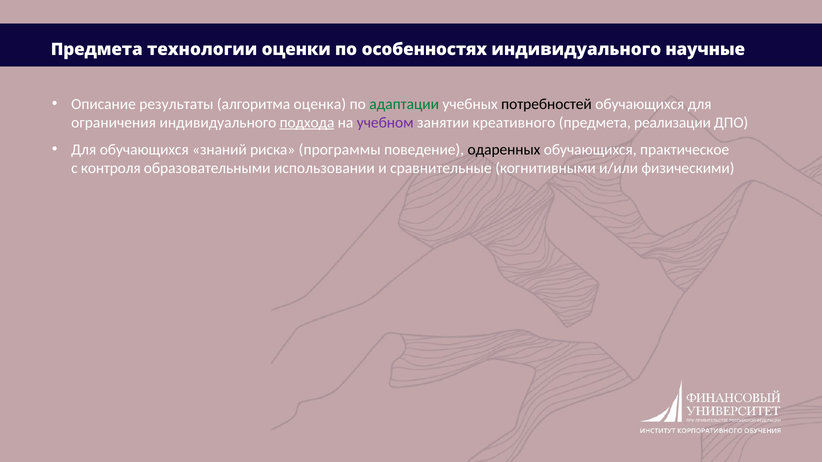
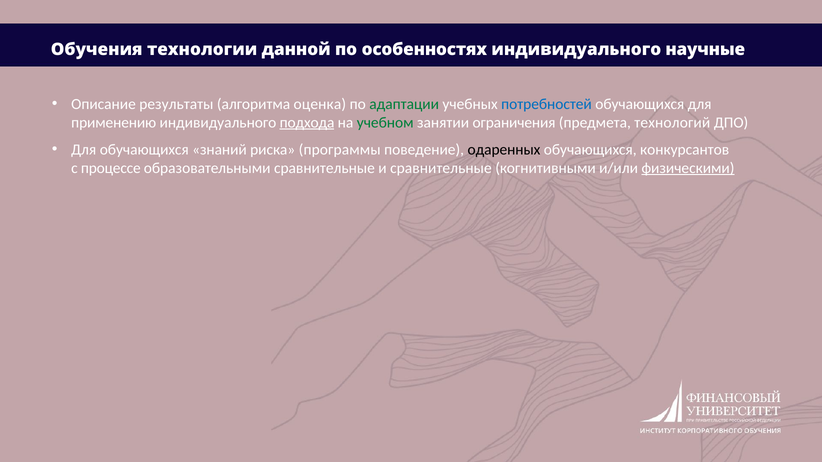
Предмета at (97, 50): Предмета -> Обучения
оценки: оценки -> данной
потребностей colour: black -> blue
ограничения: ограничения -> применению
учебном colour: purple -> green
креативного: креативного -> ограничения
реализации: реализации -> технологий
практическое: практическое -> конкурсантов
контроля: контроля -> процессе
образовательными использовании: использовании -> сравнительные
физическими underline: none -> present
